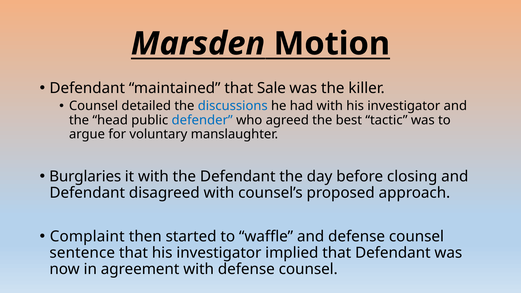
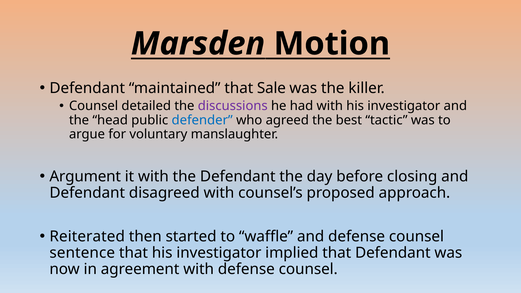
discussions colour: blue -> purple
Burglaries: Burglaries -> Argument
Complaint: Complaint -> Reiterated
